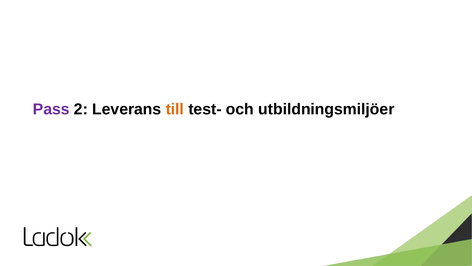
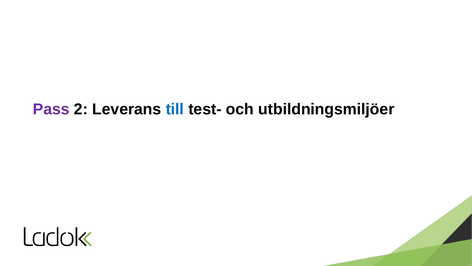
till colour: orange -> blue
